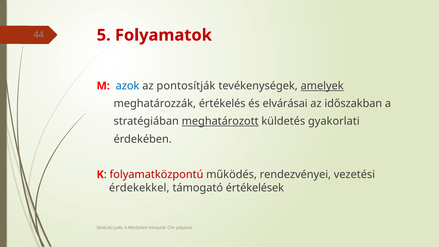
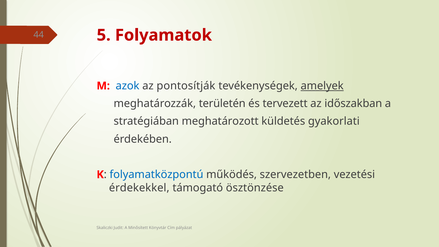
értékelés: értékelés -> területén
elvárásai: elvárásai -> tervezett
meghatározott underline: present -> none
folyamatközpontú colour: red -> blue
rendezvényei: rendezvényei -> szervezetben
értékelések: értékelések -> ösztönzése
